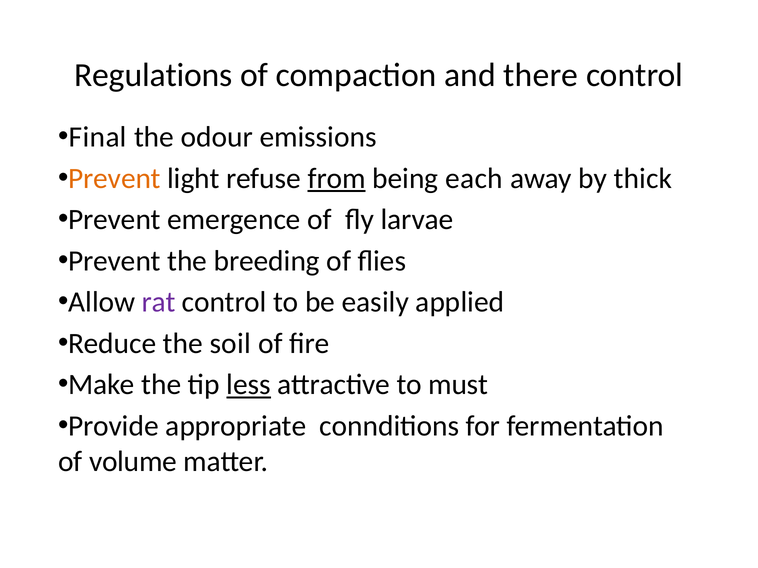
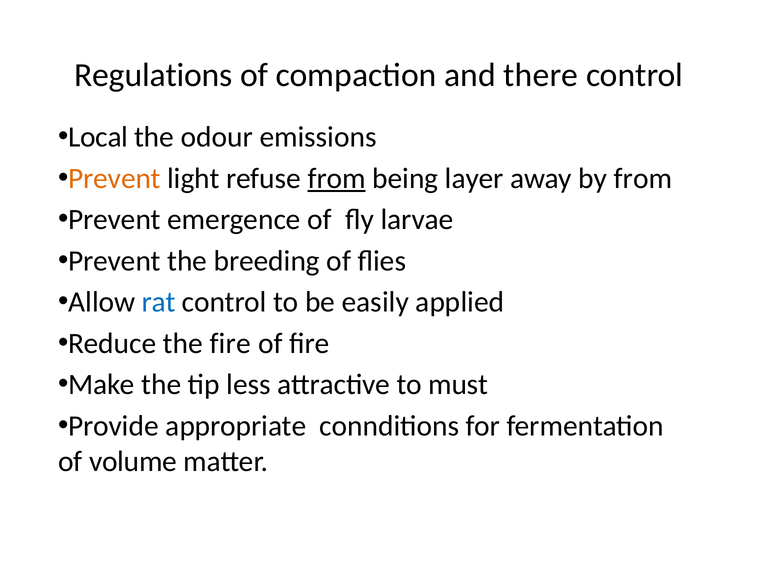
Final: Final -> Local
each: each -> layer
by thick: thick -> from
rat colour: purple -> blue
the soil: soil -> fire
less underline: present -> none
